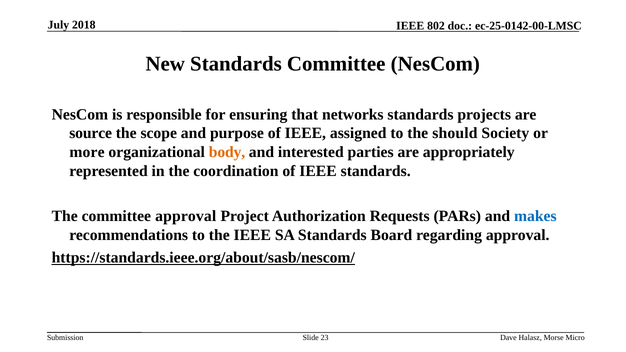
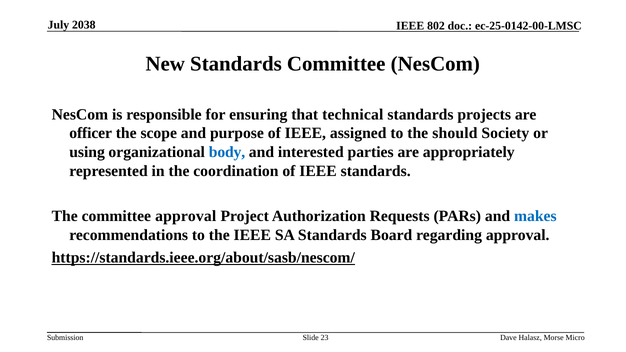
2018: 2018 -> 2038
networks: networks -> technical
source: source -> officer
more: more -> using
body colour: orange -> blue
